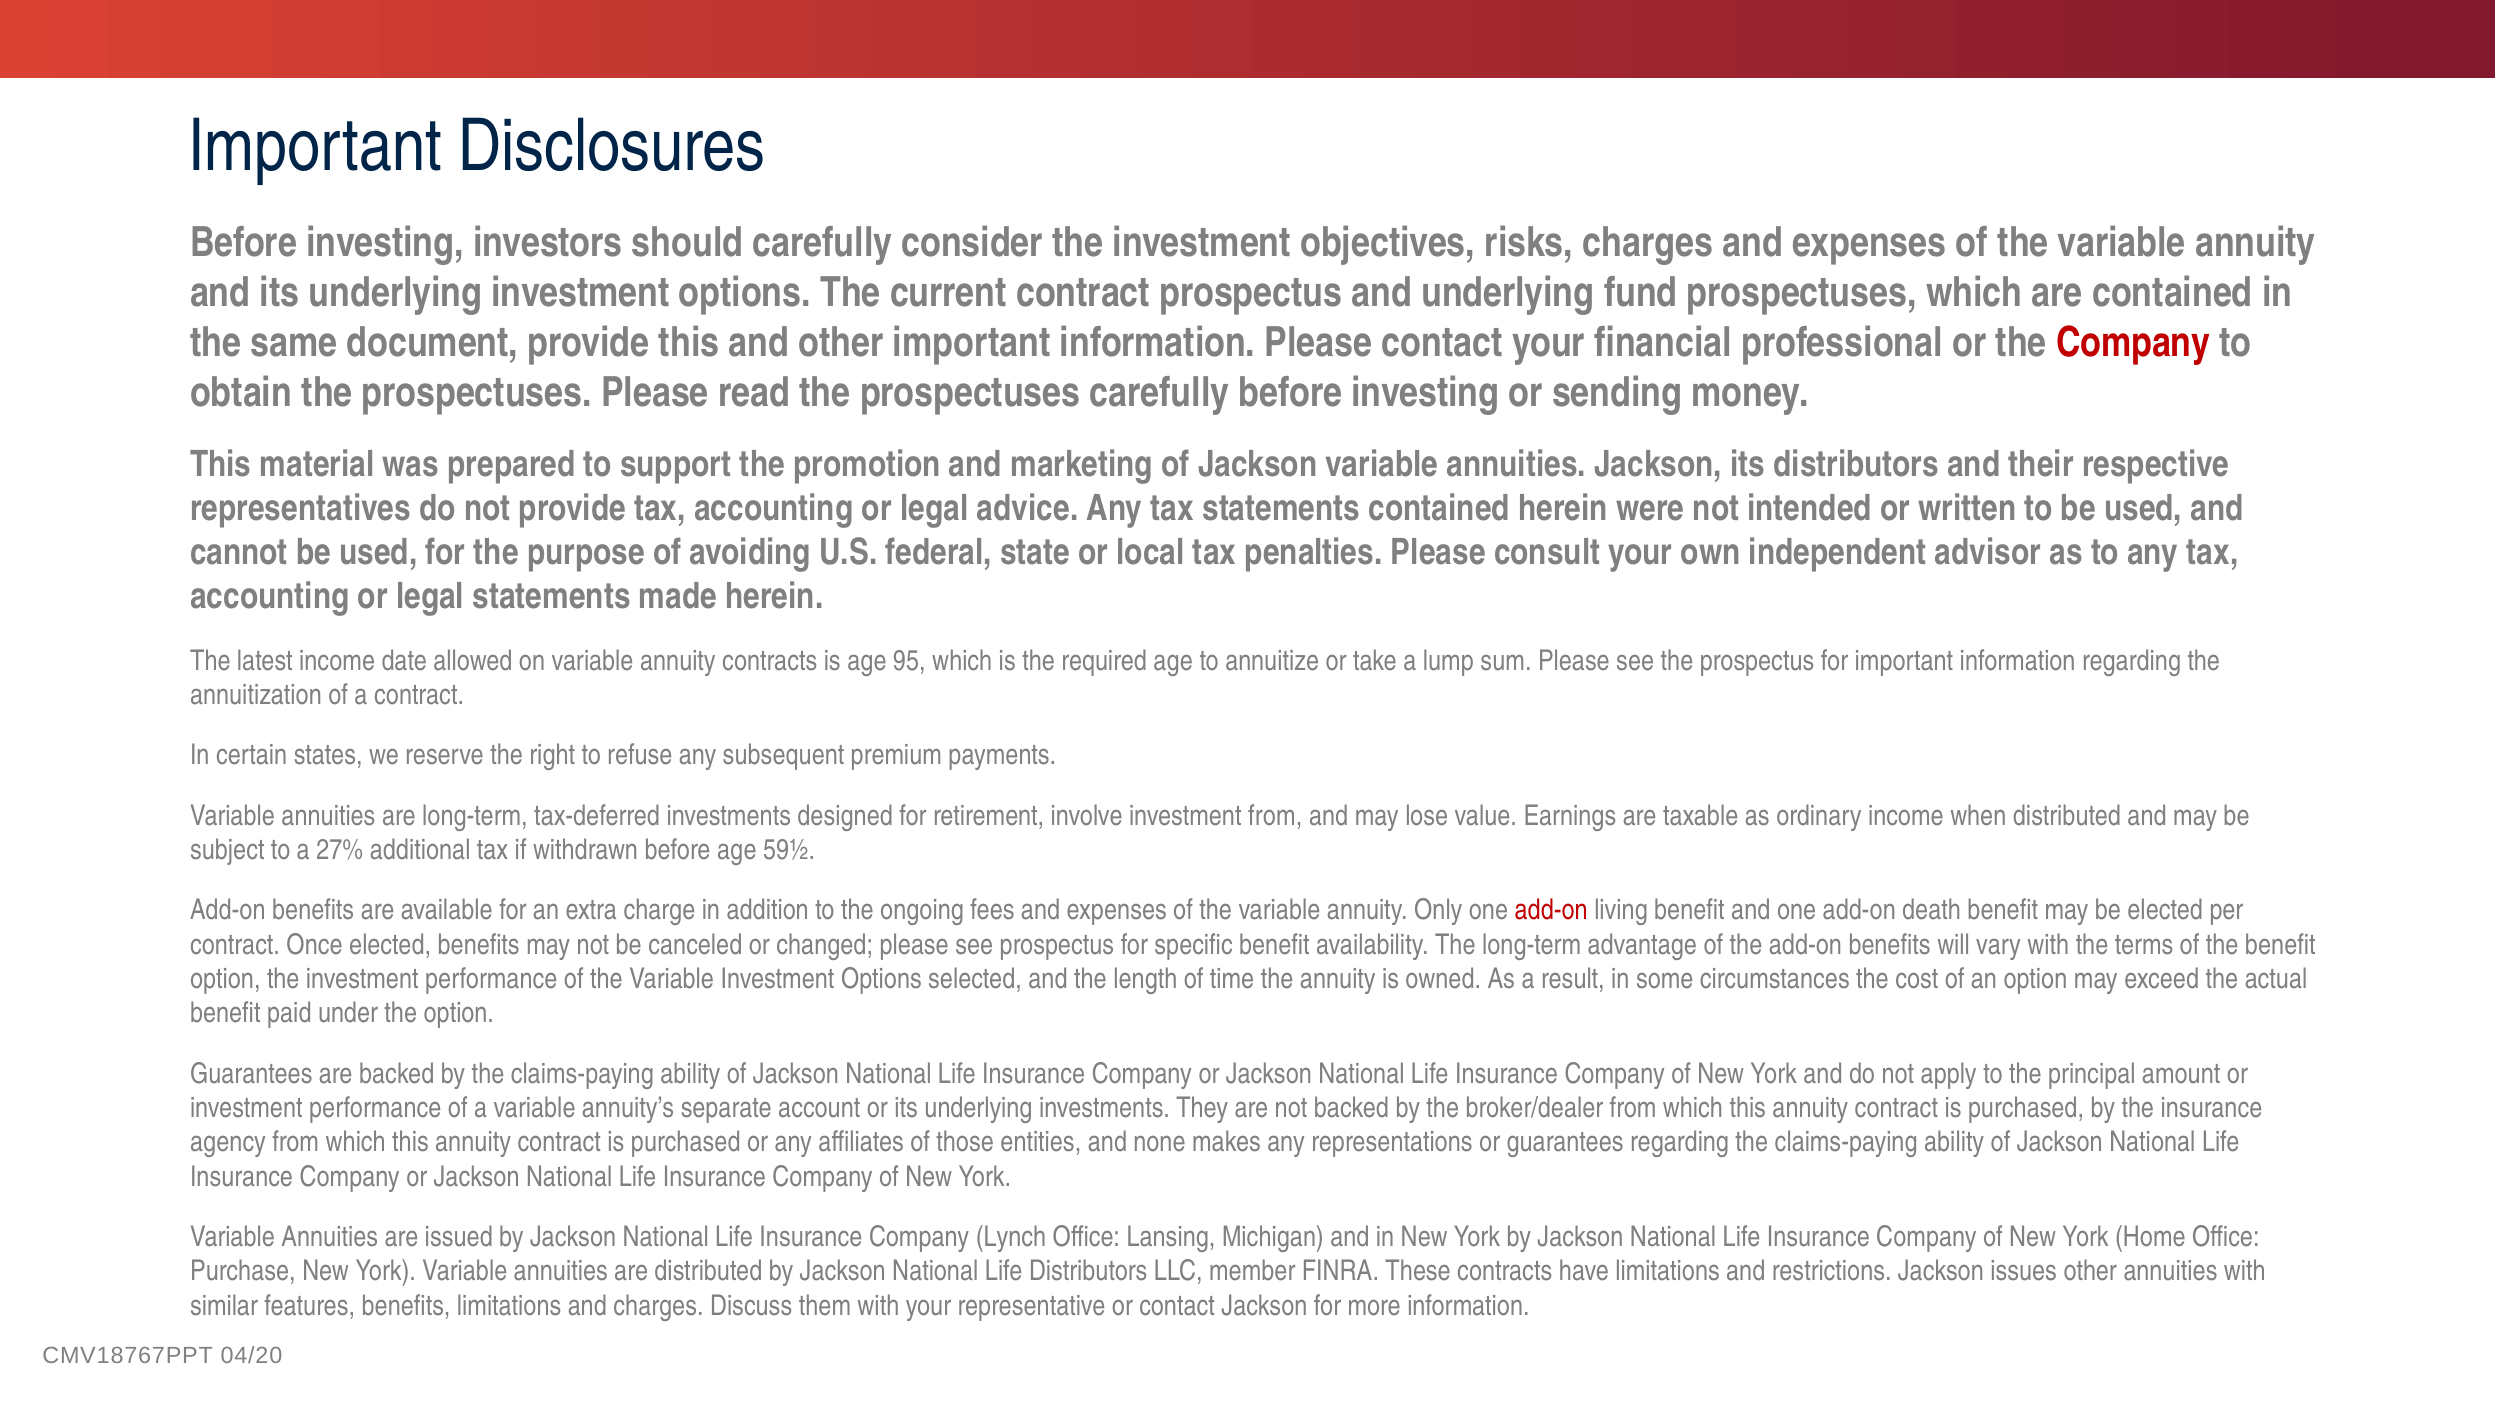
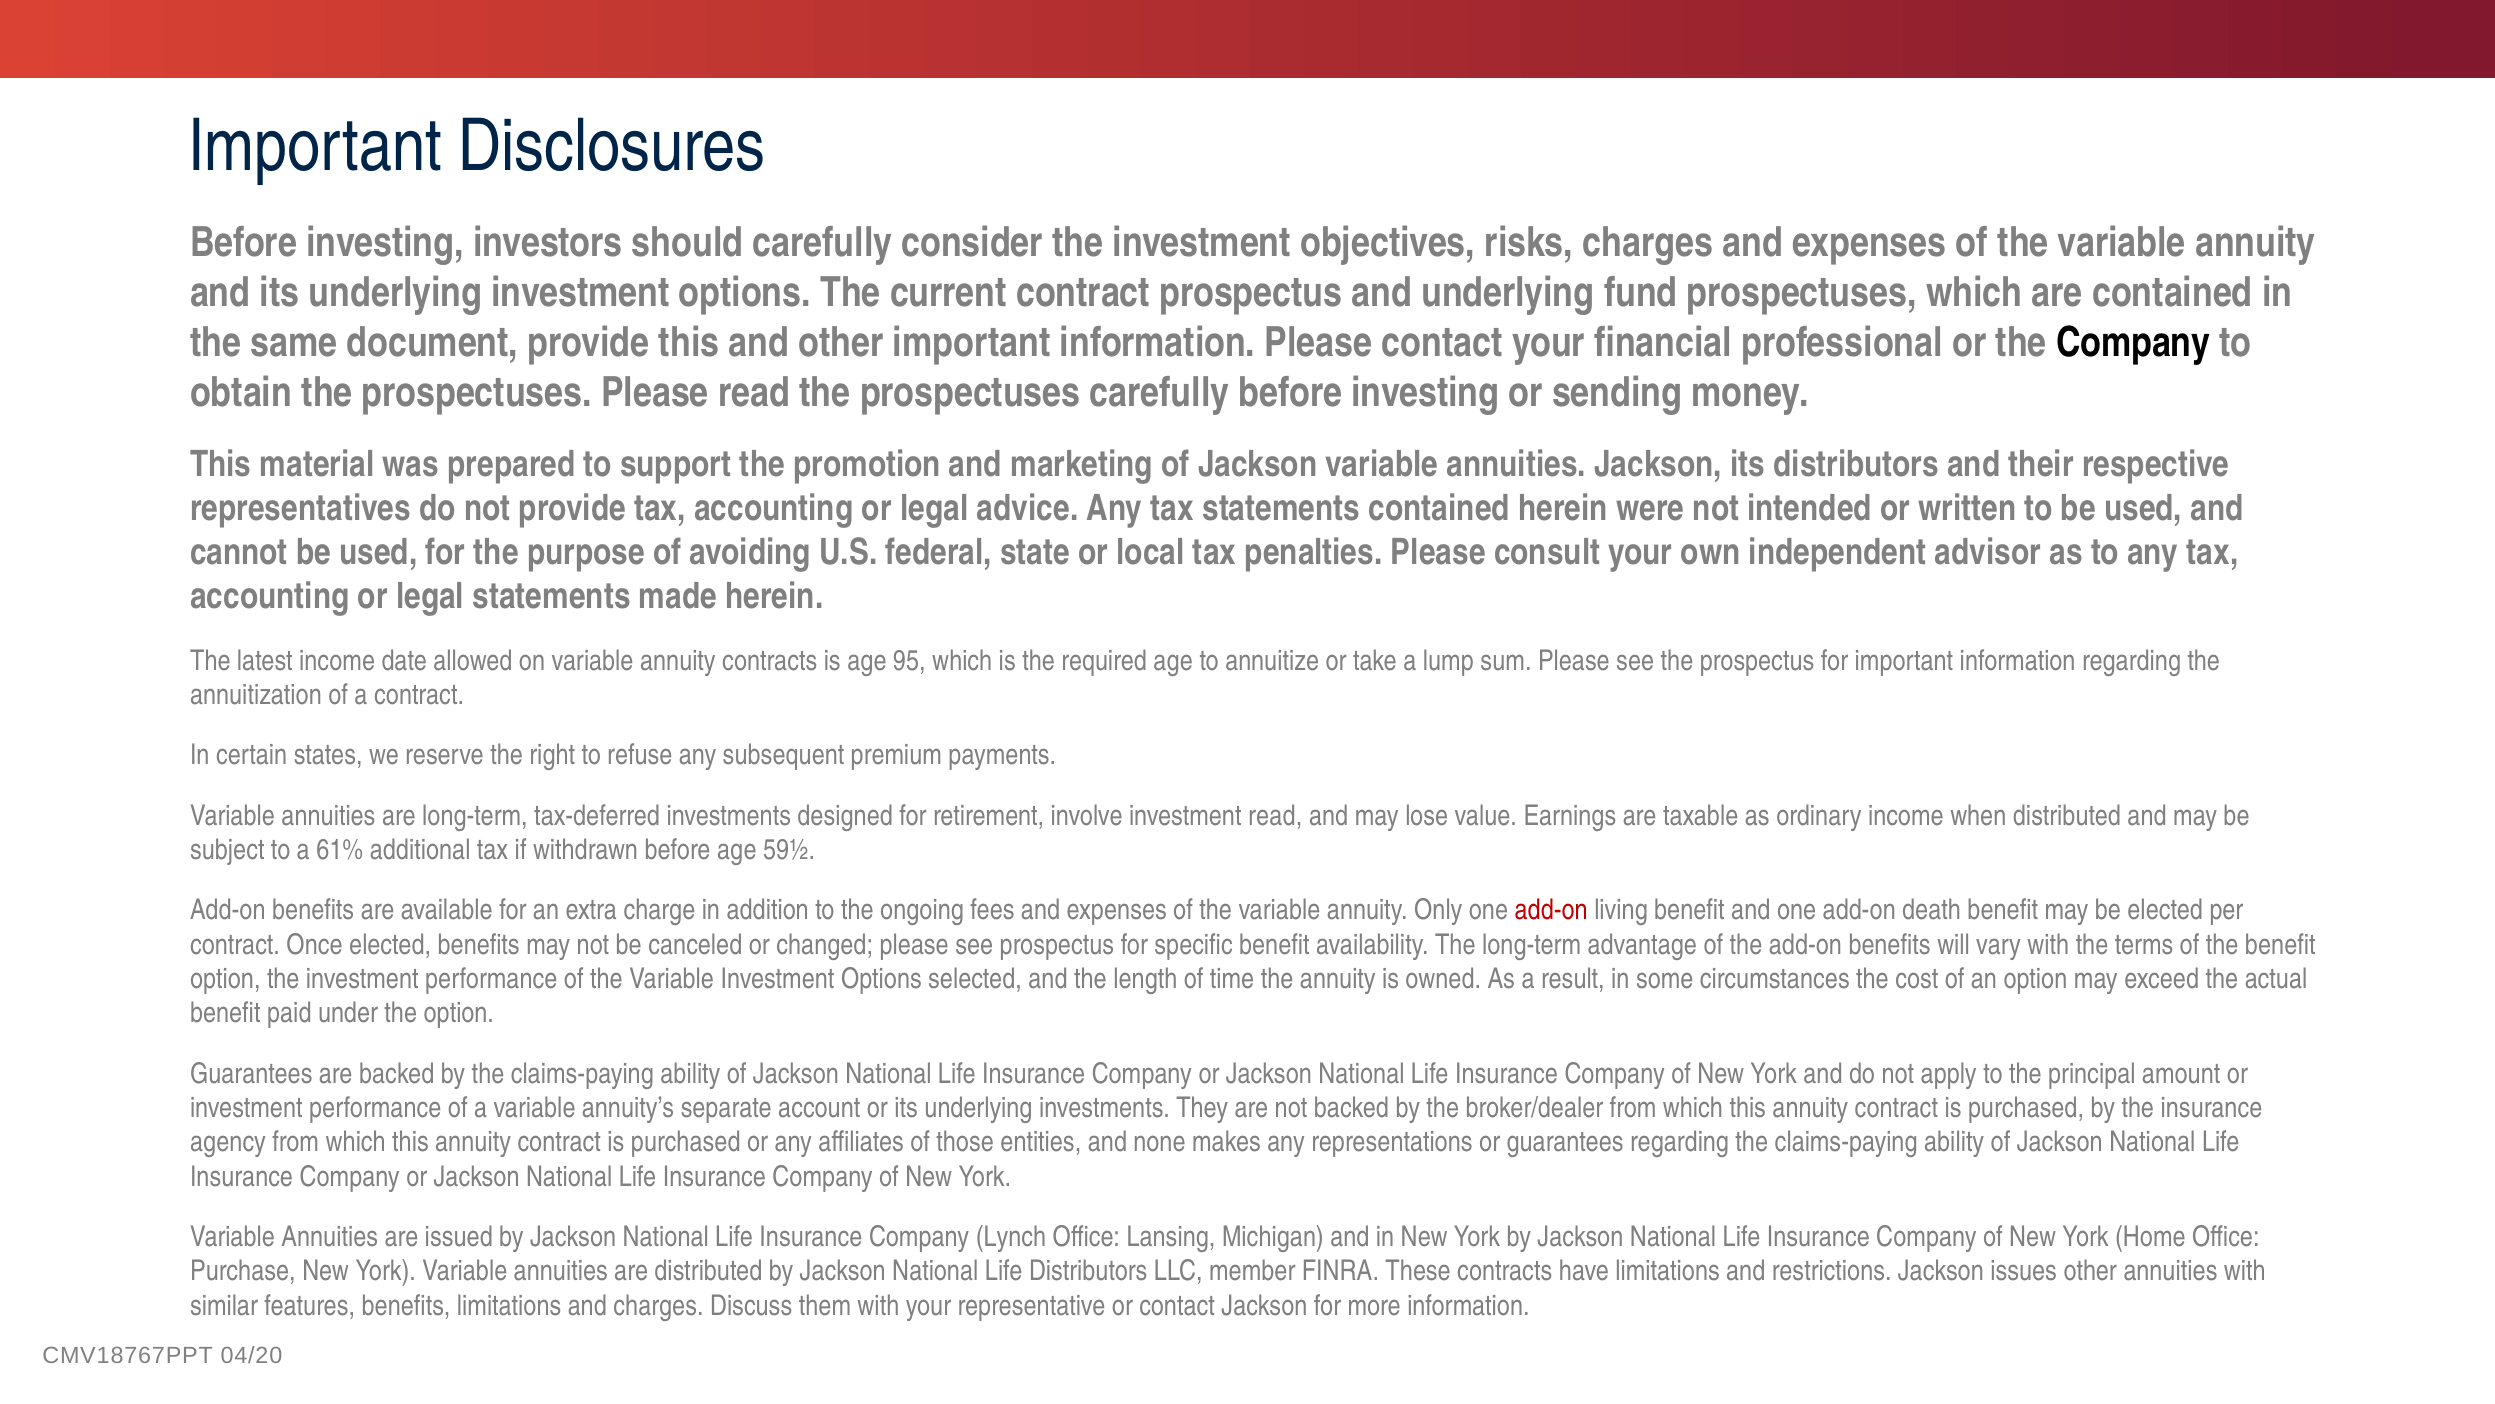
Company at (2133, 342) colour: red -> black
investment from: from -> read
27%: 27% -> 61%
